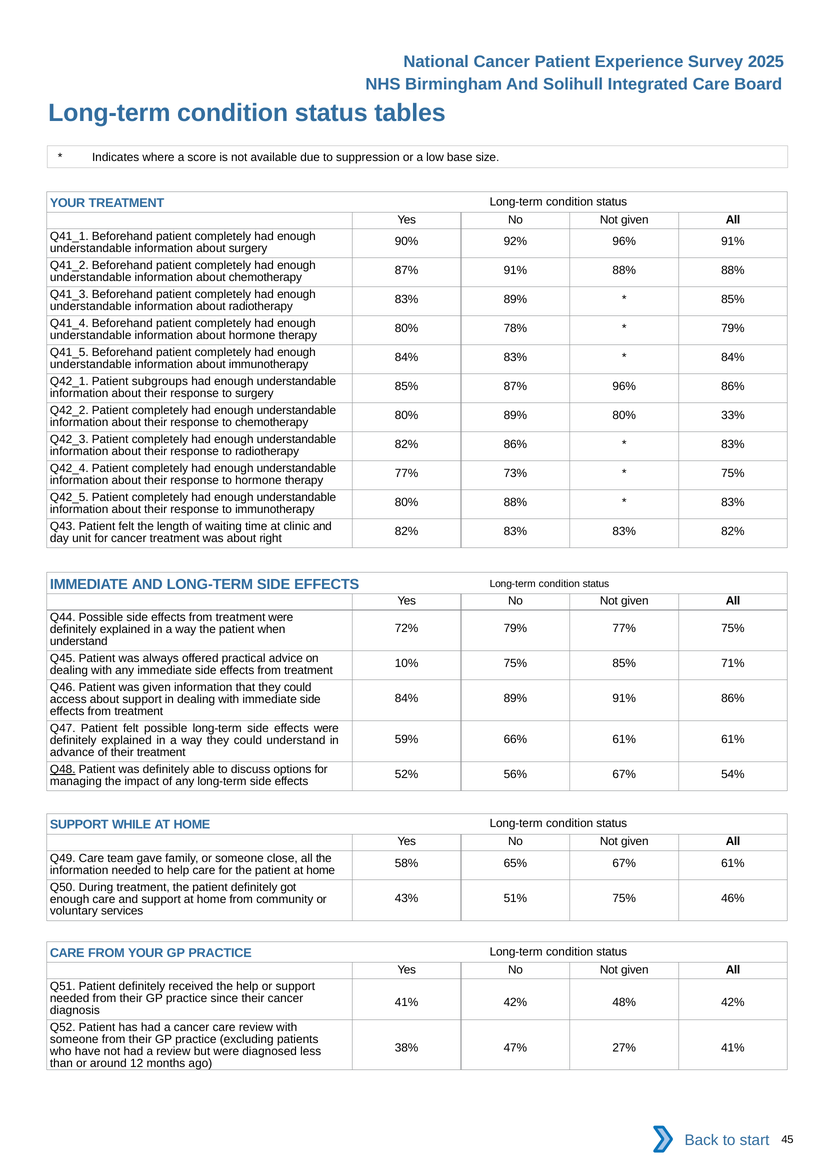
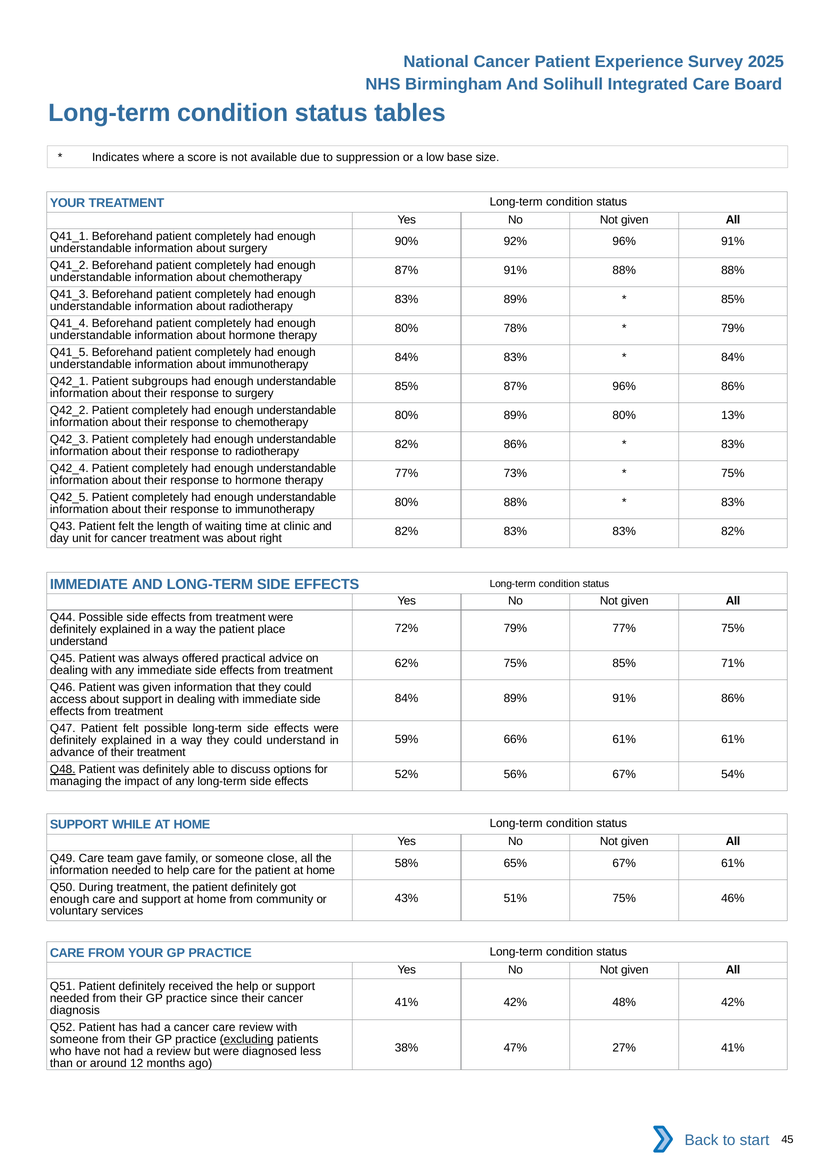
33%: 33% -> 13%
when: when -> place
10%: 10% -> 62%
excluding underline: none -> present
